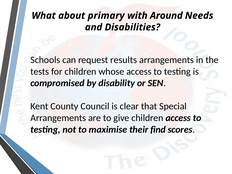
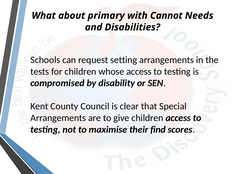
Around: Around -> Cannot
results: results -> setting
